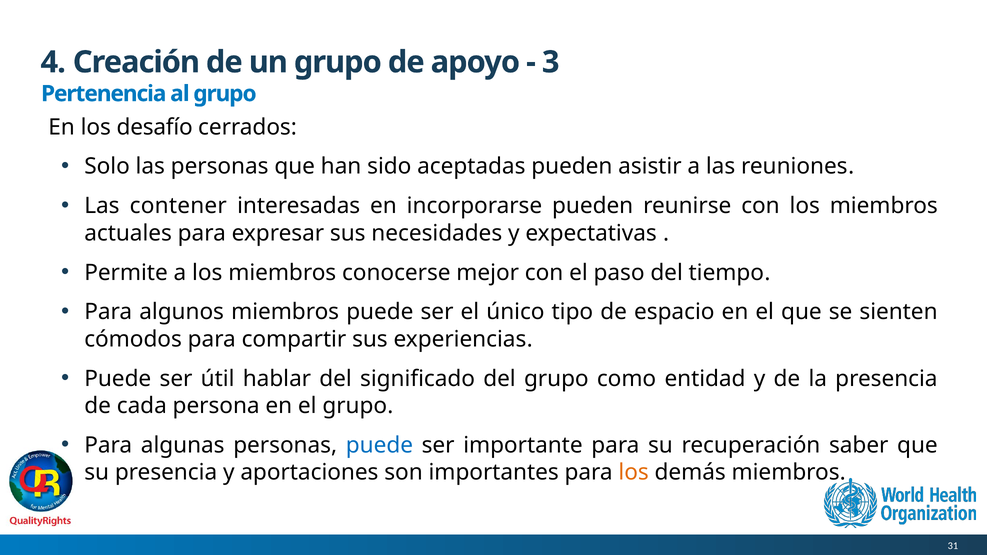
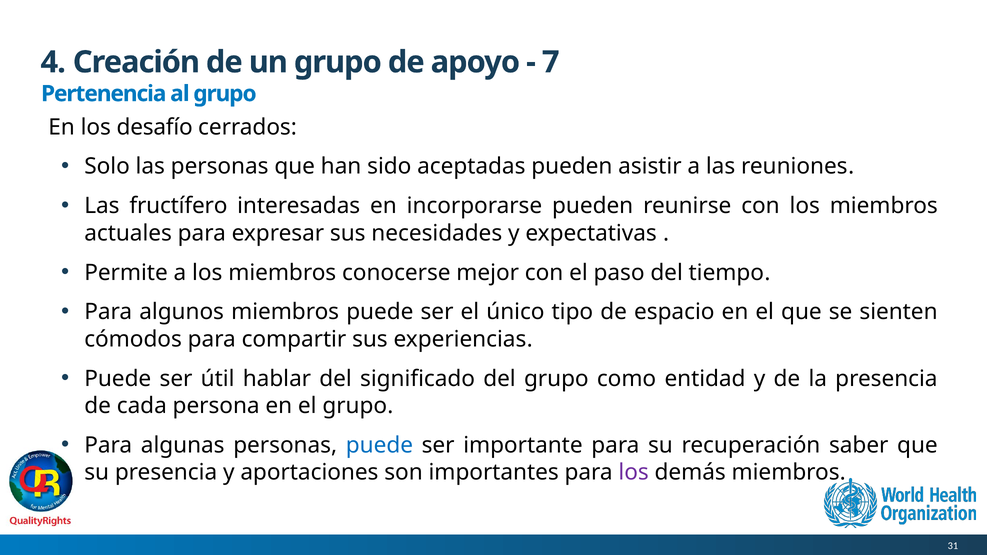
3: 3 -> 7
contener: contener -> fructífero
los at (634, 472) colour: orange -> purple
